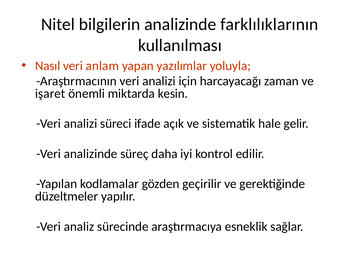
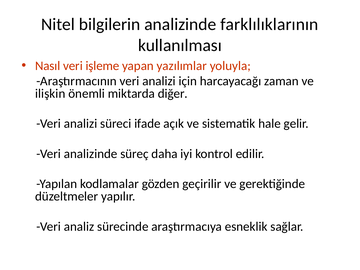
anlam: anlam -> işleme
işaret: işaret -> ilişkin
kesin: kesin -> diğer
